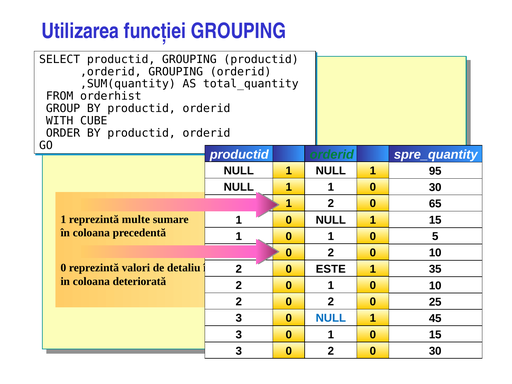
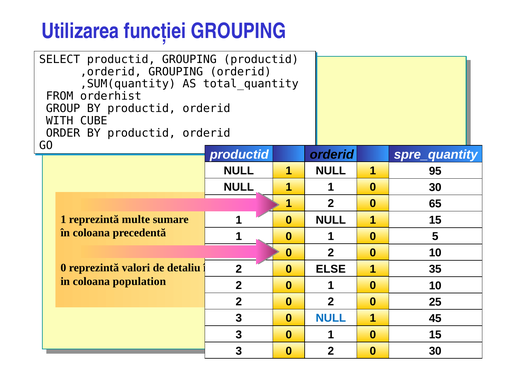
orderid at (332, 154) colour: green -> black
ESTE: ESTE -> ELSE
deteriorată: deteriorată -> population
